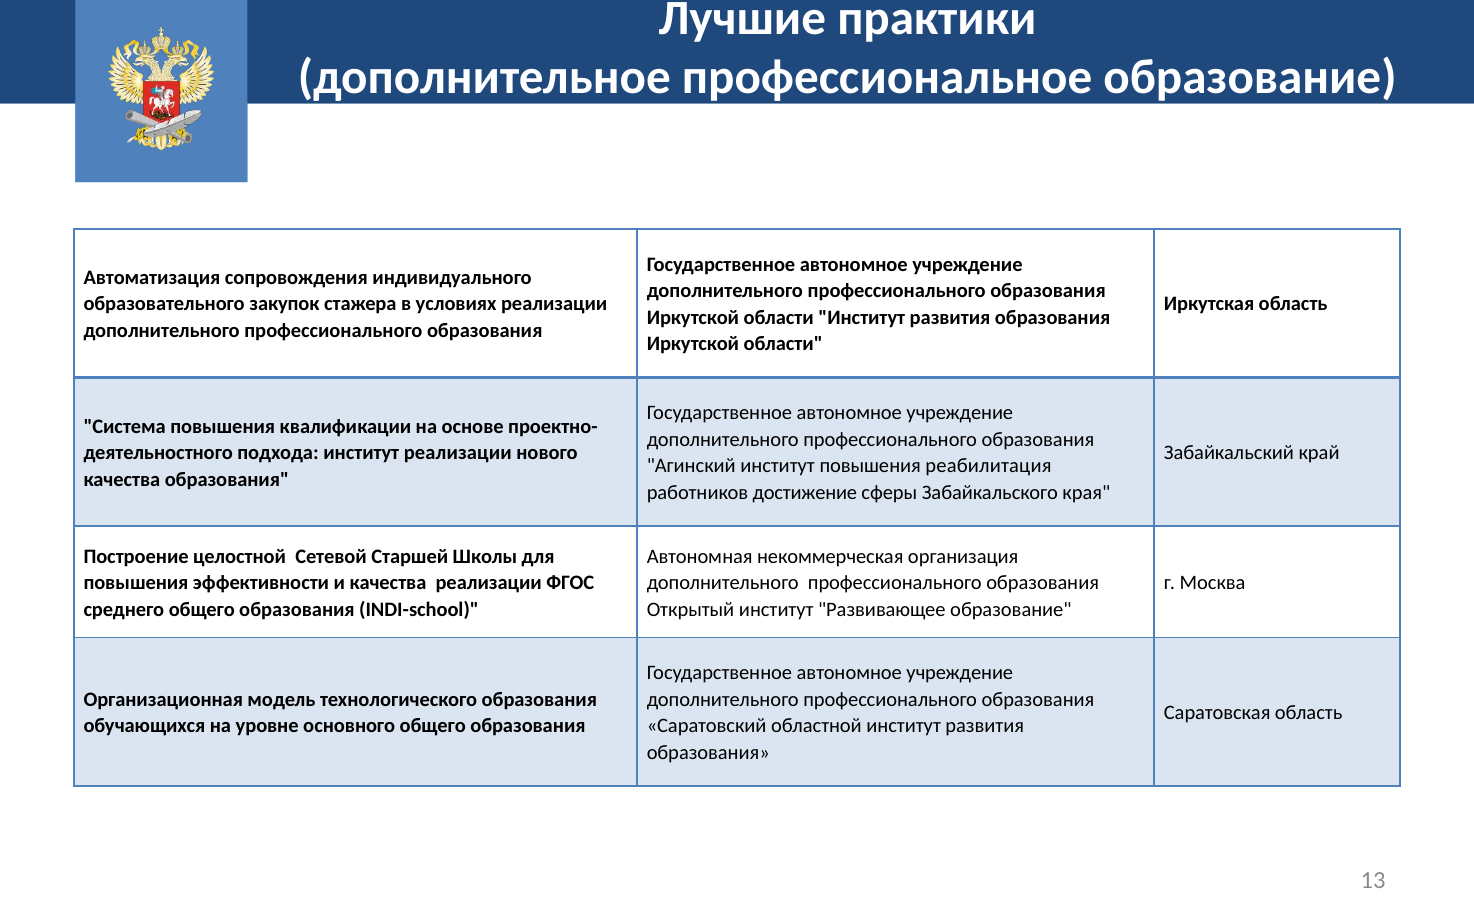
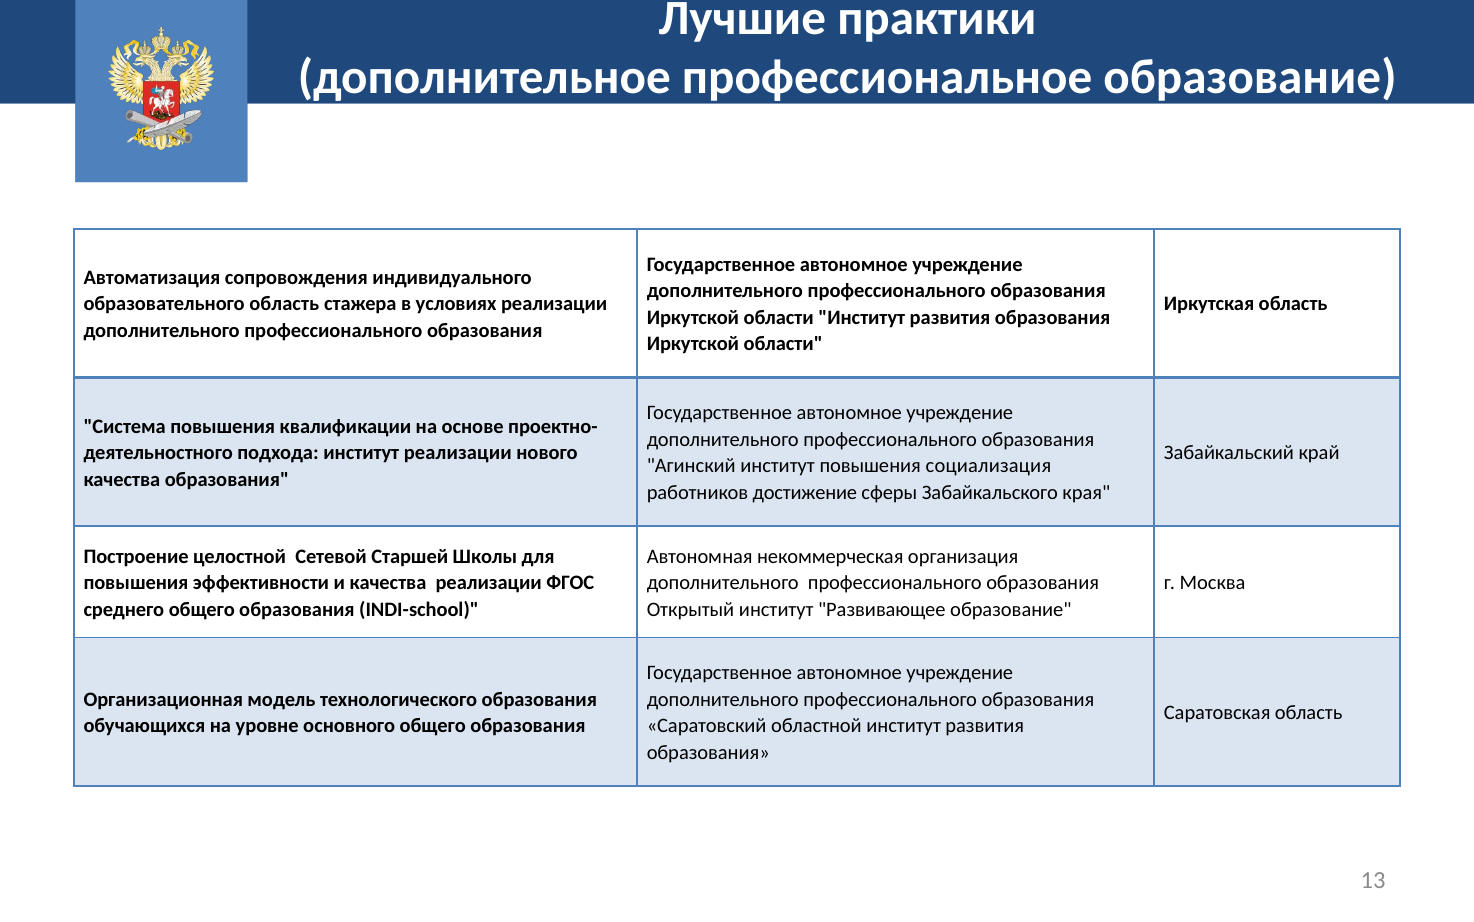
образовательного закупок: закупок -> область
реабилитация: реабилитация -> социализация
